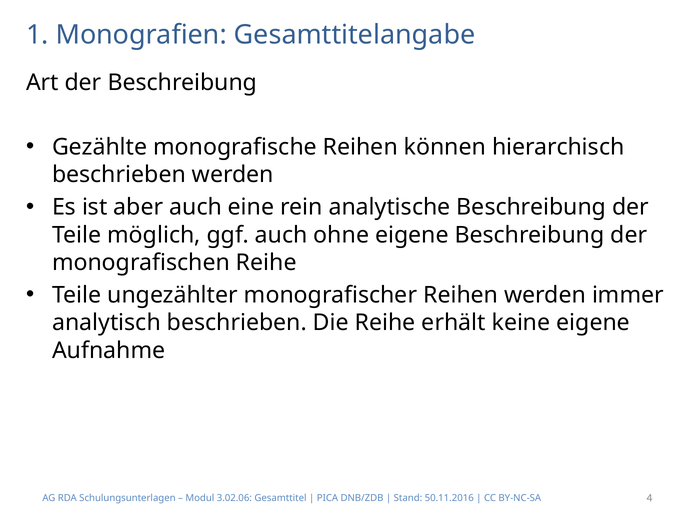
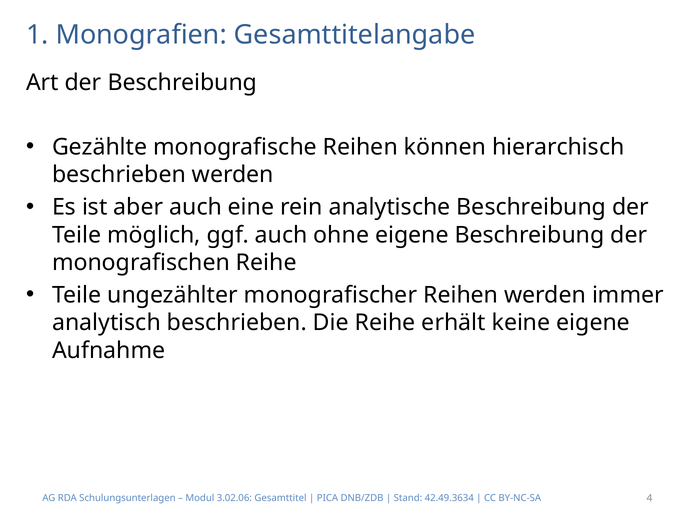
50.11.2016: 50.11.2016 -> 42.49.3634
